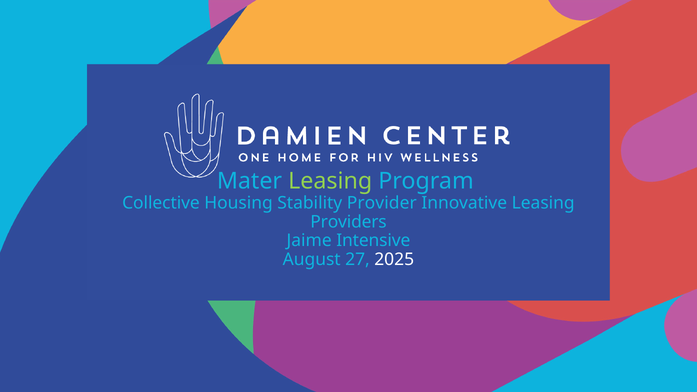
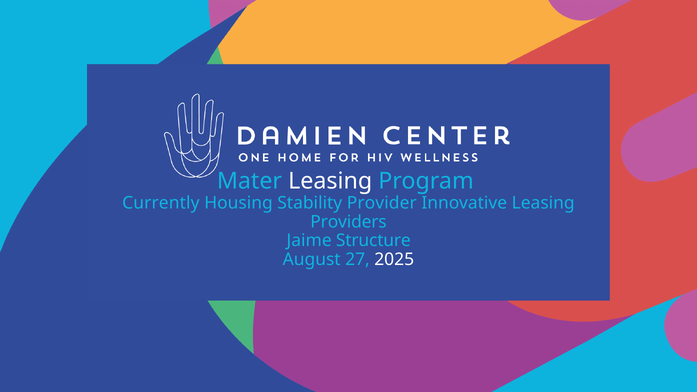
Leasing at (330, 181) colour: light green -> white
Collective: Collective -> Currently
Intensive: Intensive -> Structure
